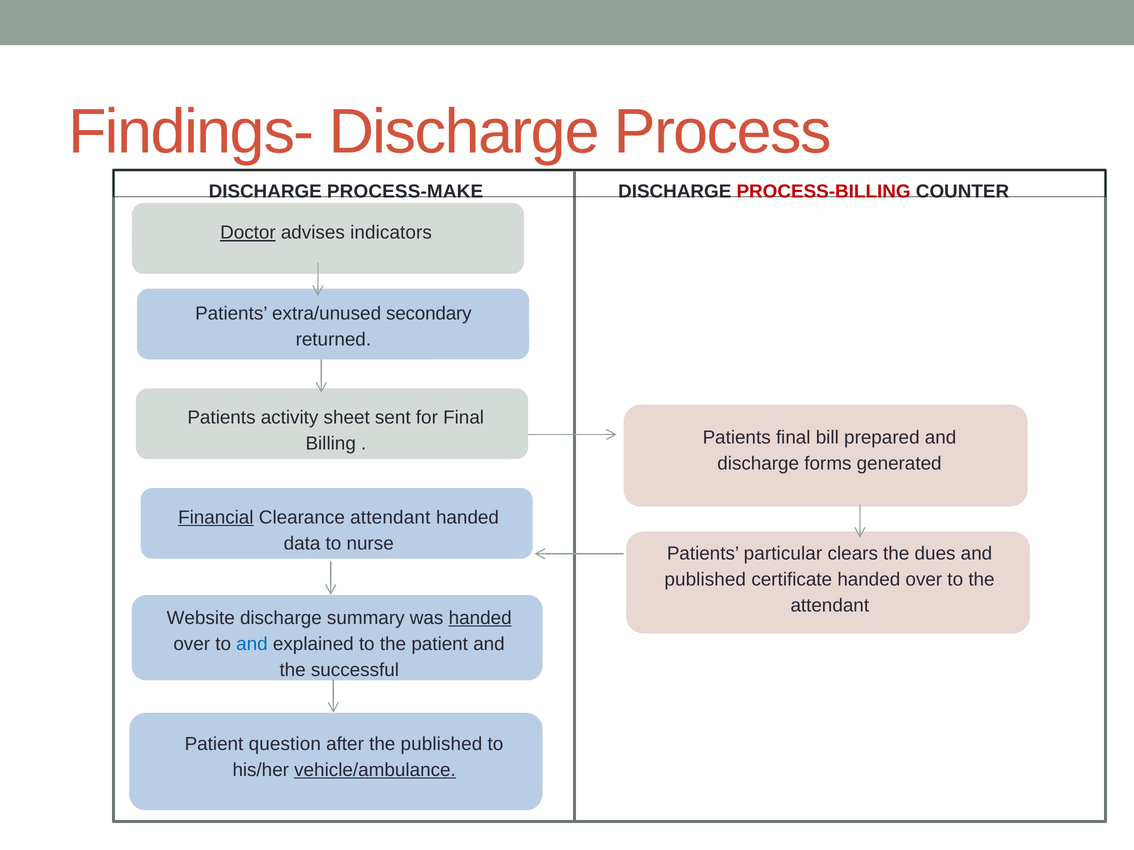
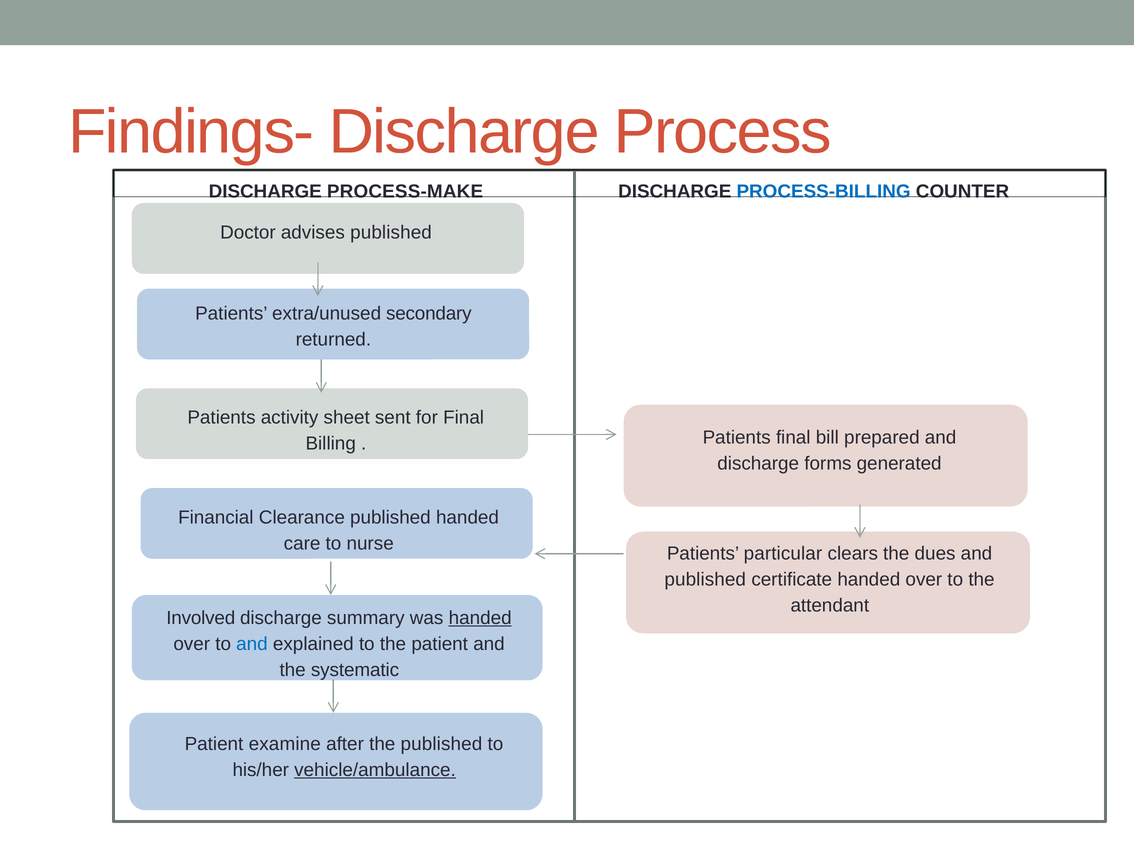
PROCESS-BILLING colour: red -> blue
Doctor underline: present -> none
advises indicators: indicators -> published
Financial underline: present -> none
Clearance attendant: attendant -> published
data: data -> care
Website: Website -> Involved
successful: successful -> systematic
question: question -> examine
